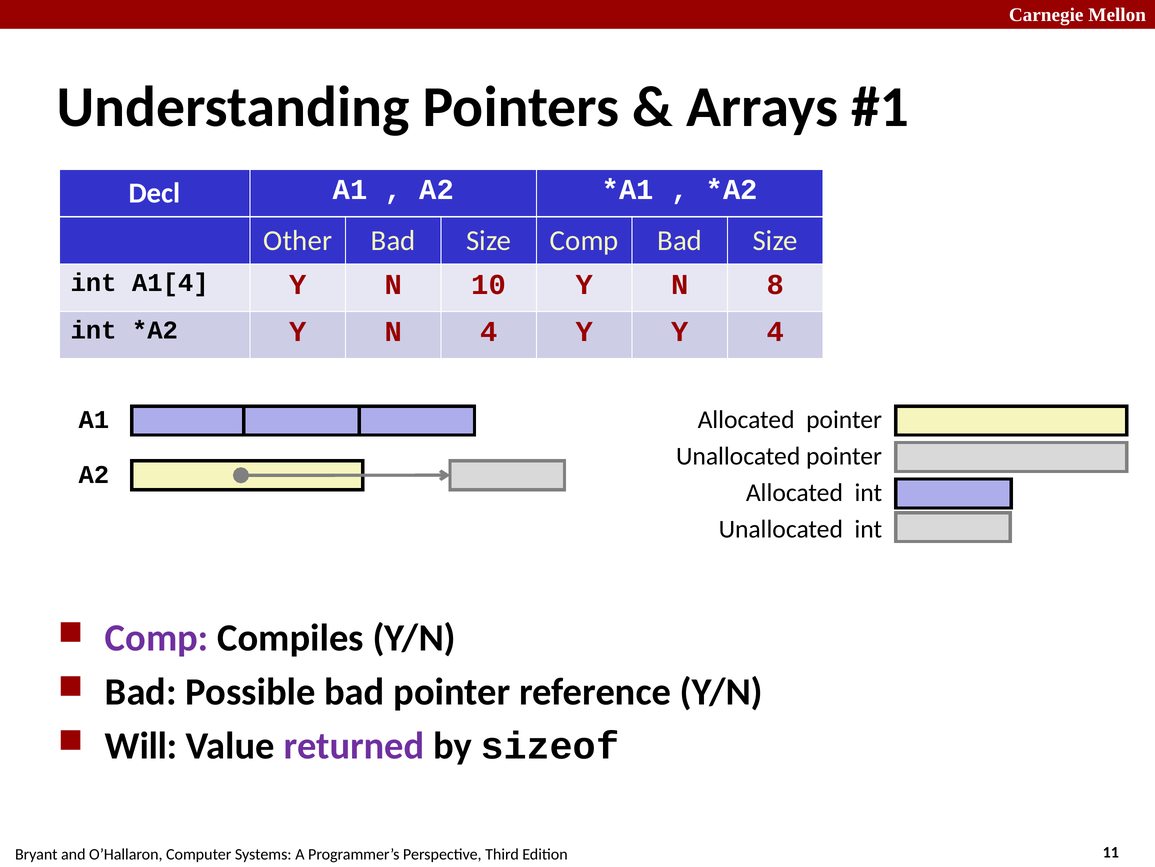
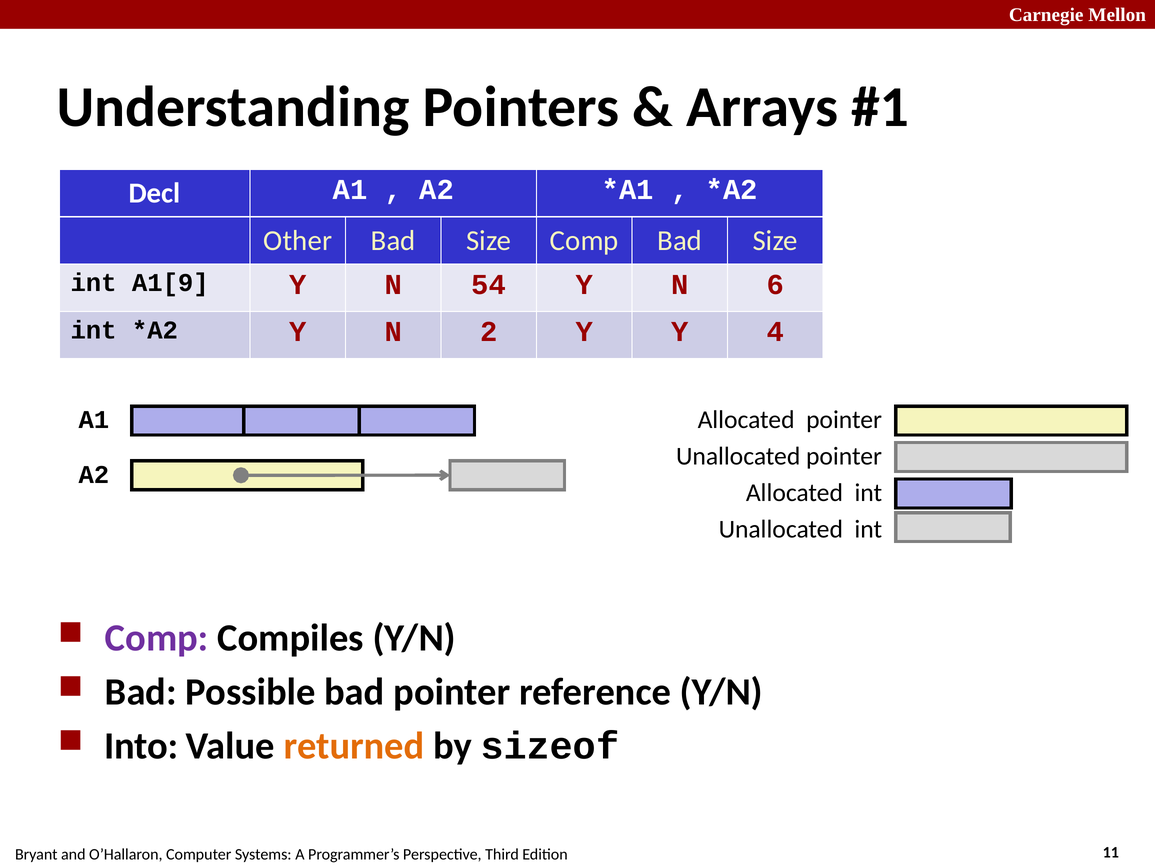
A1[4: A1[4 -> A1[9
10: 10 -> 54
8: 8 -> 6
N 4: 4 -> 2
Will: Will -> Into
returned colour: purple -> orange
